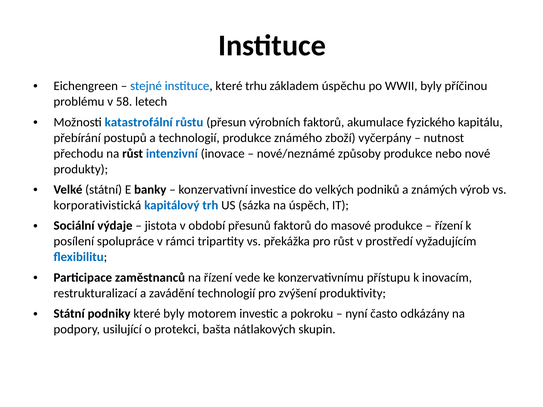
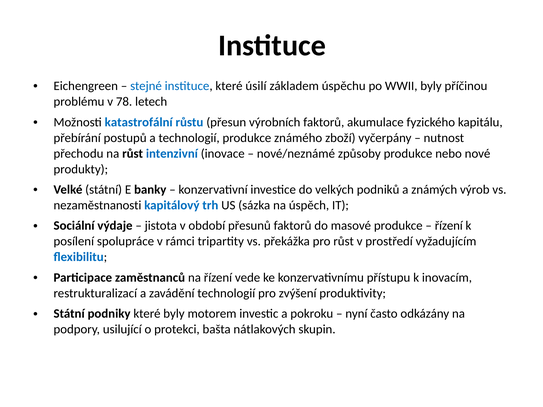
trhu: trhu -> úsilí
58: 58 -> 78
korporativistická: korporativistická -> nezaměstnanosti
